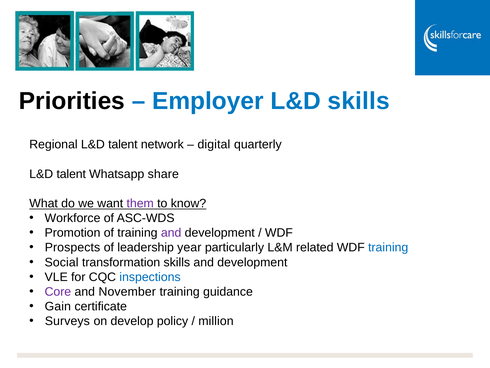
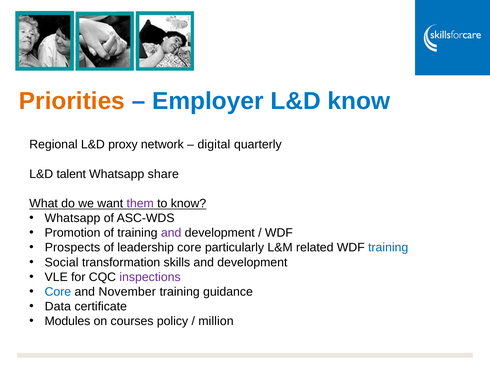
Priorities colour: black -> orange
L&D skills: skills -> know
Regional L&D talent: talent -> proxy
Workforce at (73, 218): Workforce -> Whatsapp
leadership year: year -> core
inspections colour: blue -> purple
Core at (58, 291) colour: purple -> blue
Gain: Gain -> Data
Surveys: Surveys -> Modules
develop: develop -> courses
